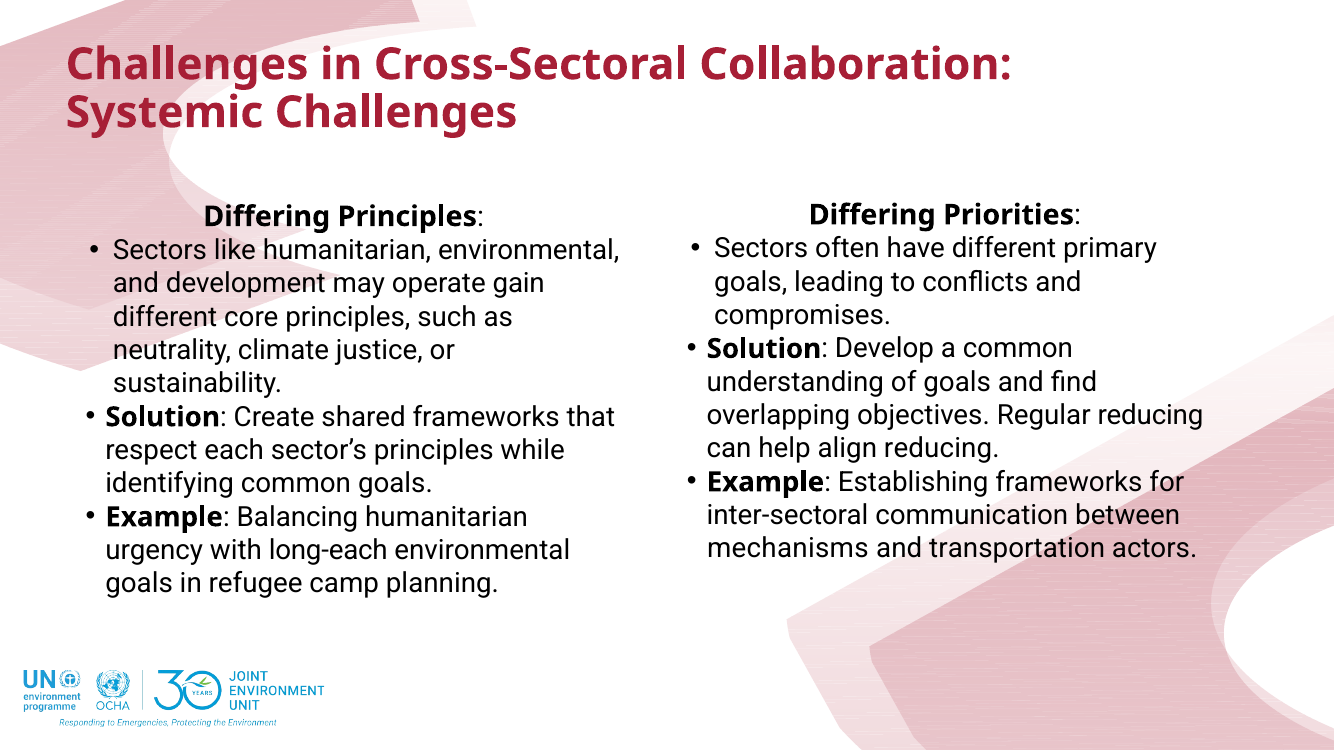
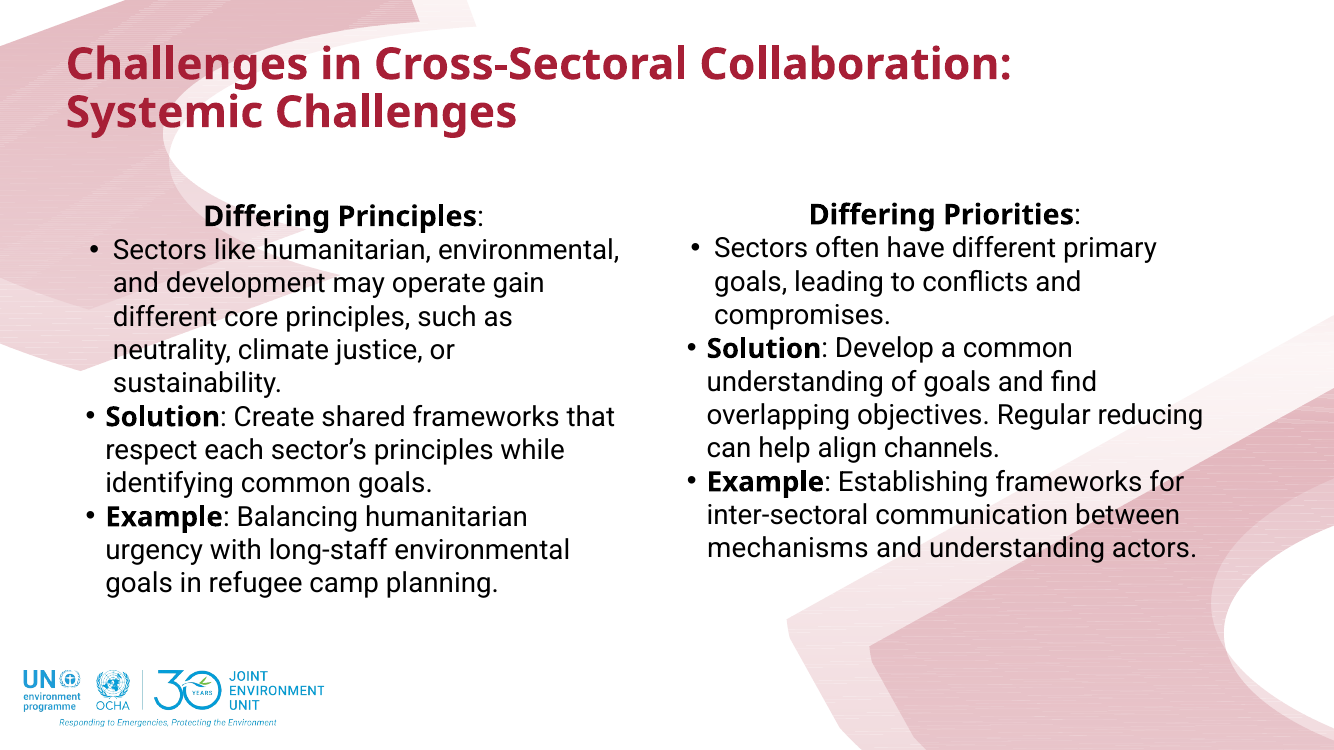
align reducing: reducing -> channels
and transportation: transportation -> understanding
long-each: long-each -> long-staff
